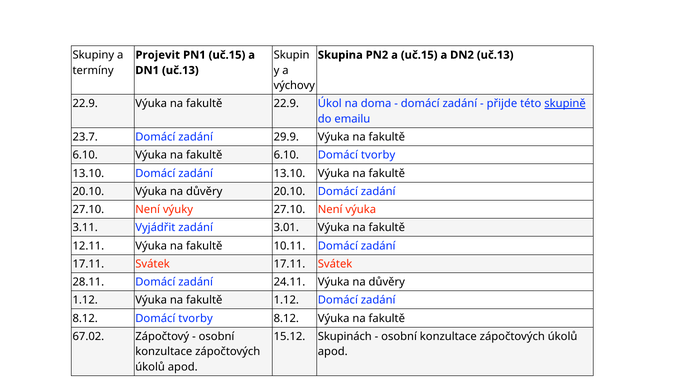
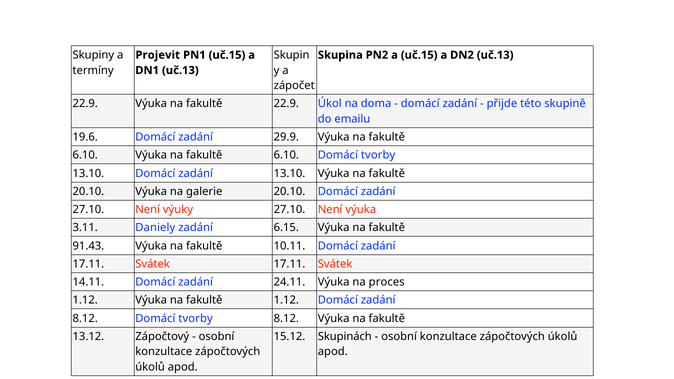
výchovy: výchovy -> zápočet
skupině underline: present -> none
23.7: 23.7 -> 19.6
20.10 Výuka na důvěry: důvěry -> galerie
Vyjádřit: Vyjádřit -> Daniely
3.01: 3.01 -> 6.15
12.11: 12.11 -> 91.43
28.11: 28.11 -> 14.11
24.11 Výuka na důvěry: důvěry -> proces
67.02: 67.02 -> 13.12
